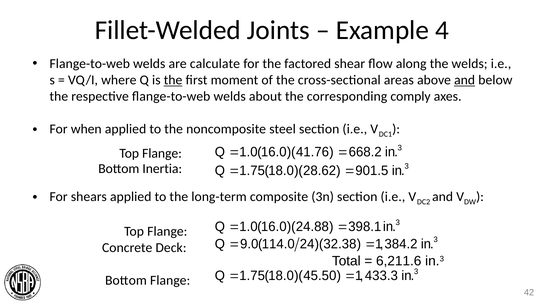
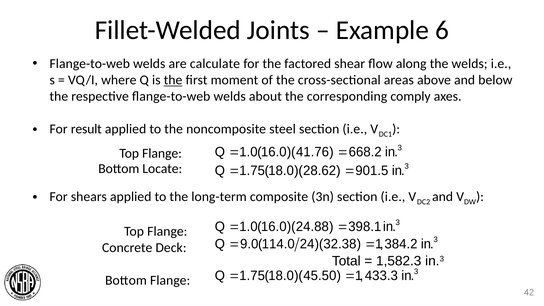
4: 4 -> 6
and at (465, 80) underline: present -> none
when: when -> result
Inertia: Inertia -> Locate
6,211.6: 6,211.6 -> 1,582.3
